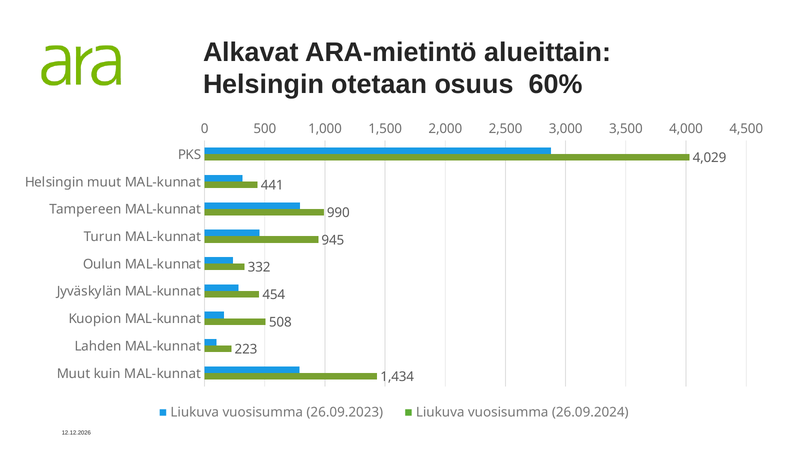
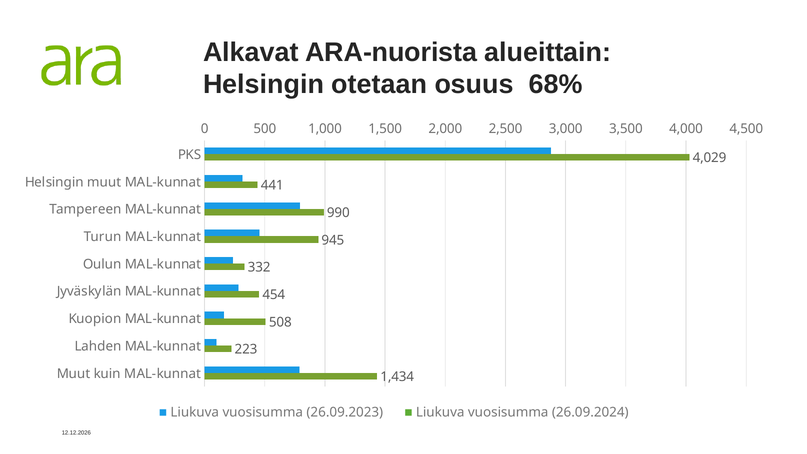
ARA-mietintö: ARA-mietintö -> ARA-nuorista
60%: 60% -> 68%
